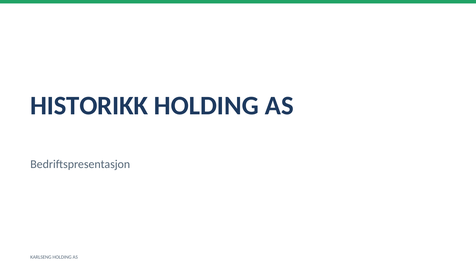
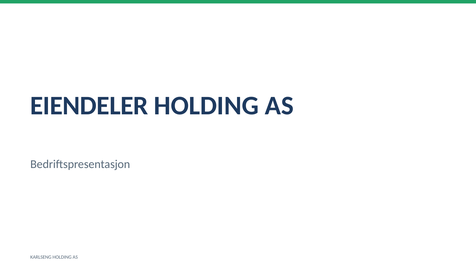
HISTORIKK: HISTORIKK -> EIENDELER
